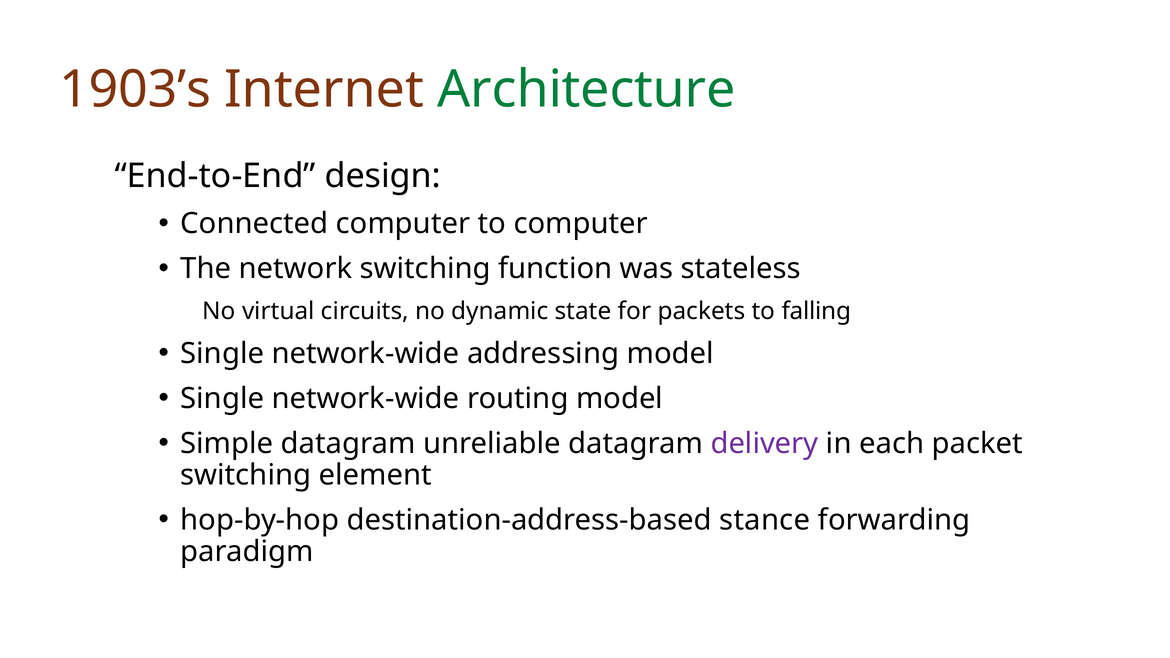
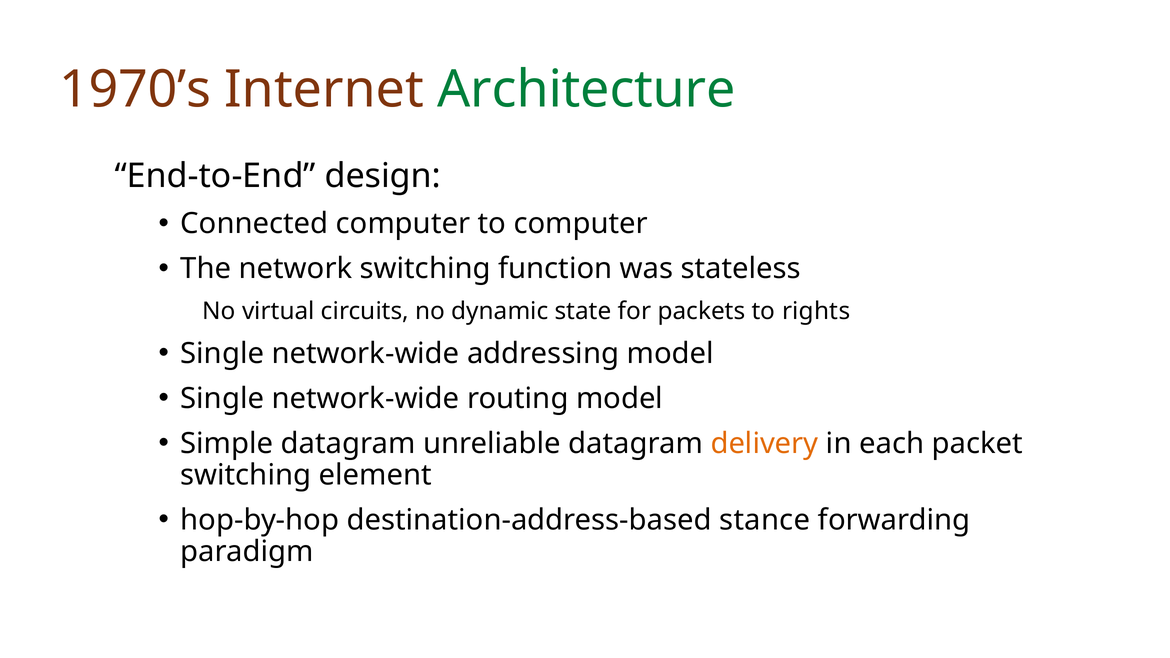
1903’s: 1903’s -> 1970’s
falling: falling -> rights
delivery colour: purple -> orange
